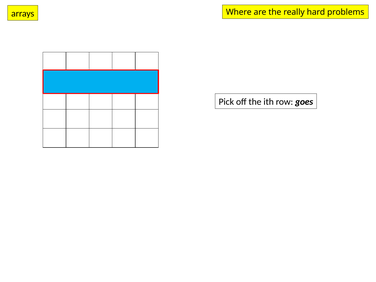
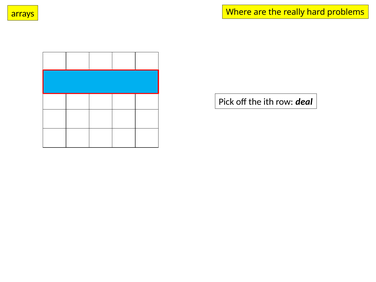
goes: goes -> deal
